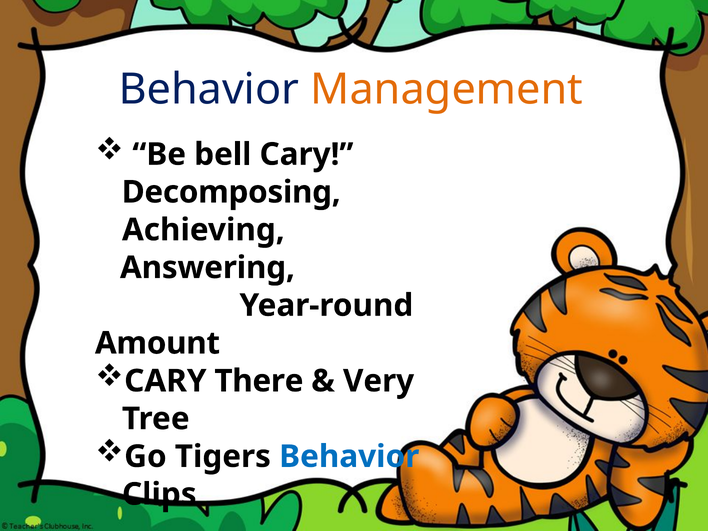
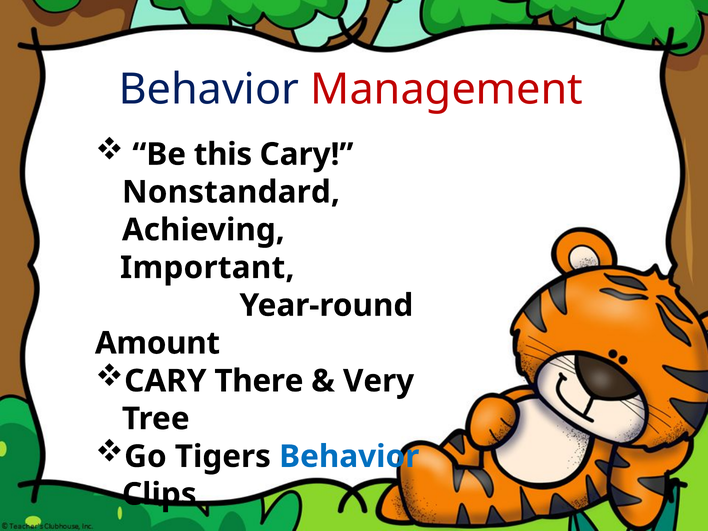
Management colour: orange -> red
bell: bell -> this
Decomposing: Decomposing -> Nonstandard
Answering: Answering -> Important
